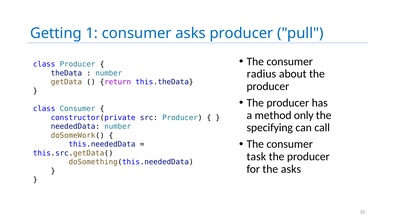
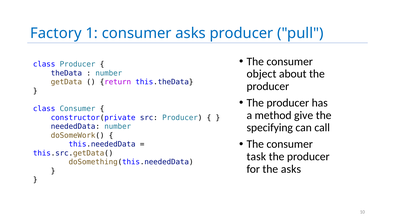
Getting: Getting -> Factory
radius: radius -> object
only: only -> give
